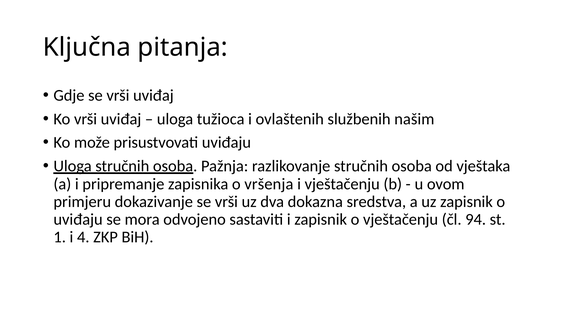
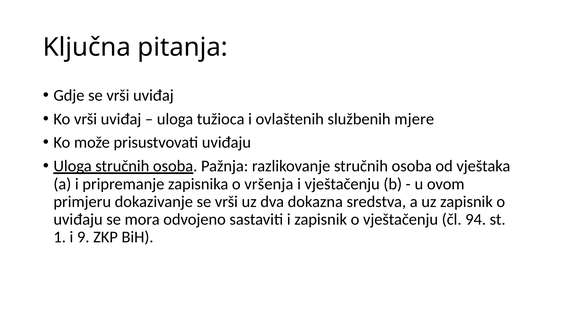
našim: našim -> mjere
4: 4 -> 9
